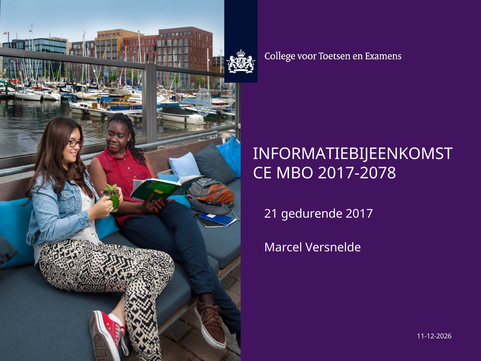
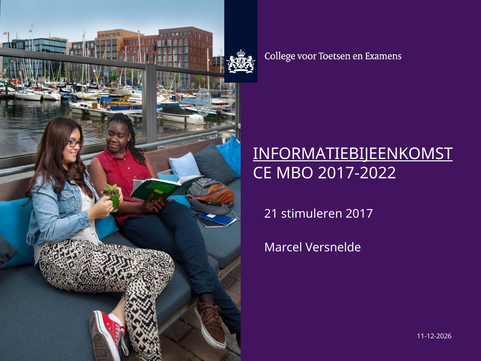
INFORMATIEBIJEENKOMST underline: none -> present
2017-2078: 2017-2078 -> 2017-2022
gedurende: gedurende -> stimuleren
